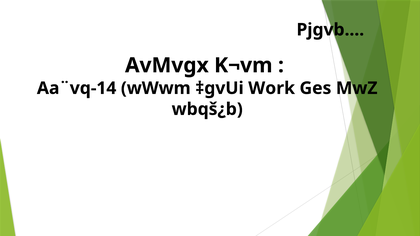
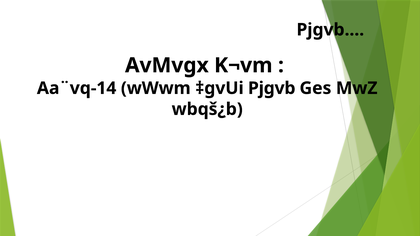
‡gvUi Work: Work -> Pjgvb
